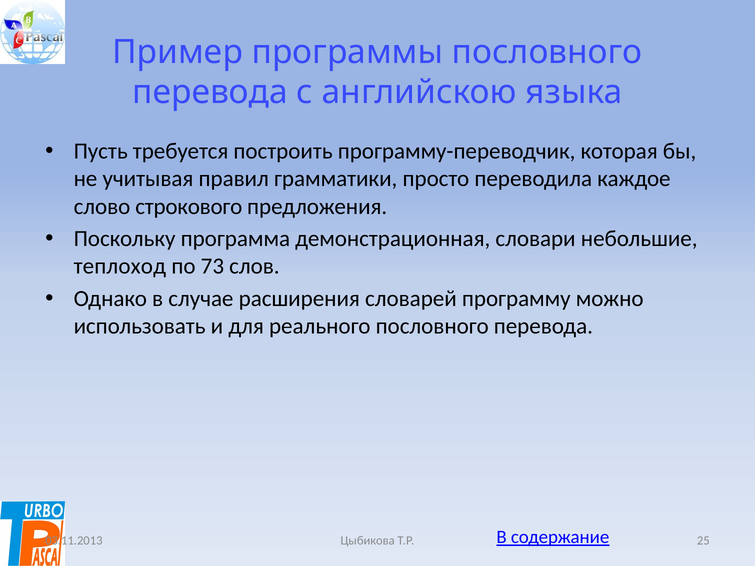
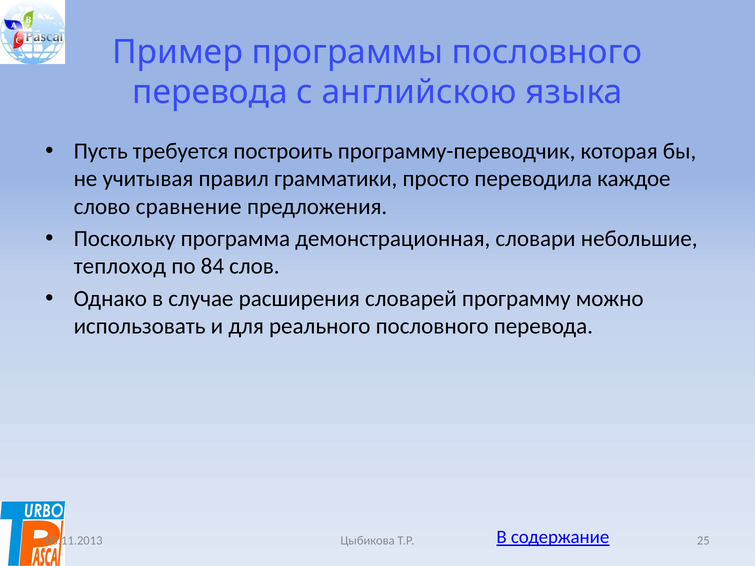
строкового: строкового -> сравнение
73: 73 -> 84
